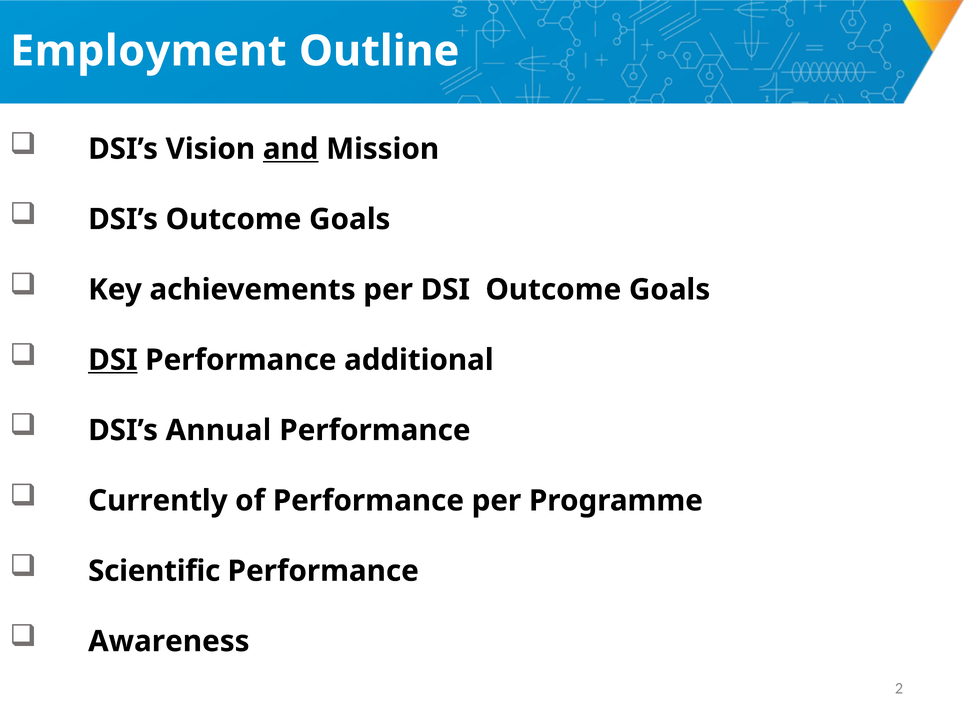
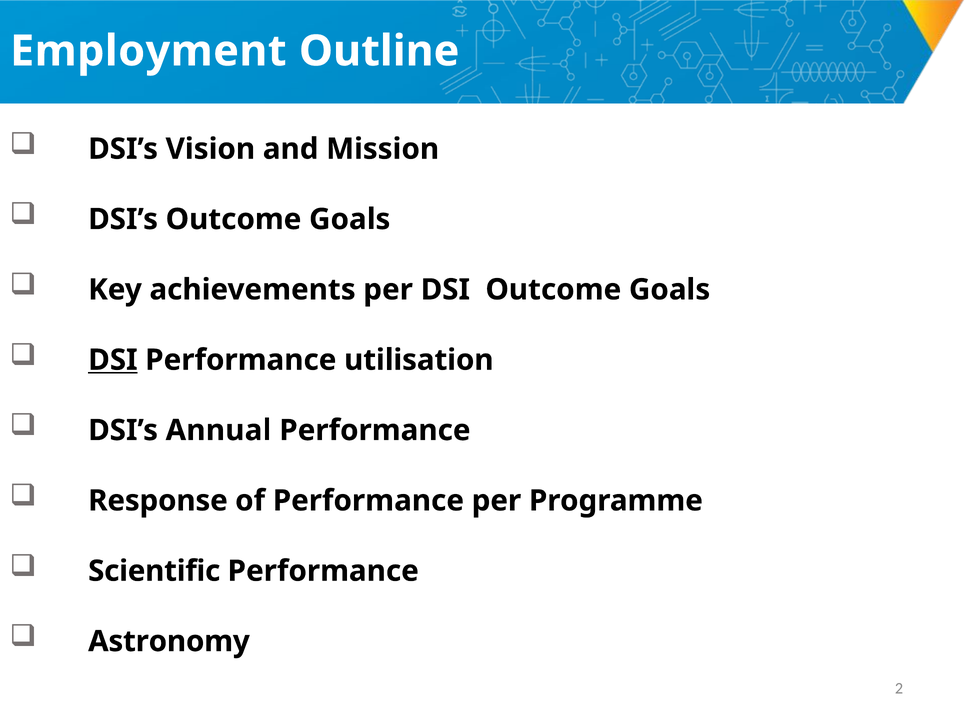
and underline: present -> none
additional: additional -> utilisation
Currently: Currently -> Response
Awareness: Awareness -> Astronomy
